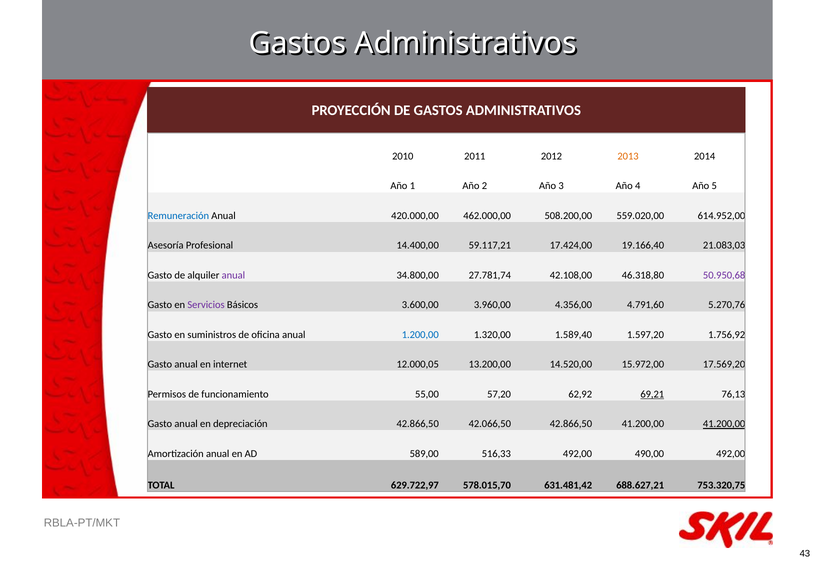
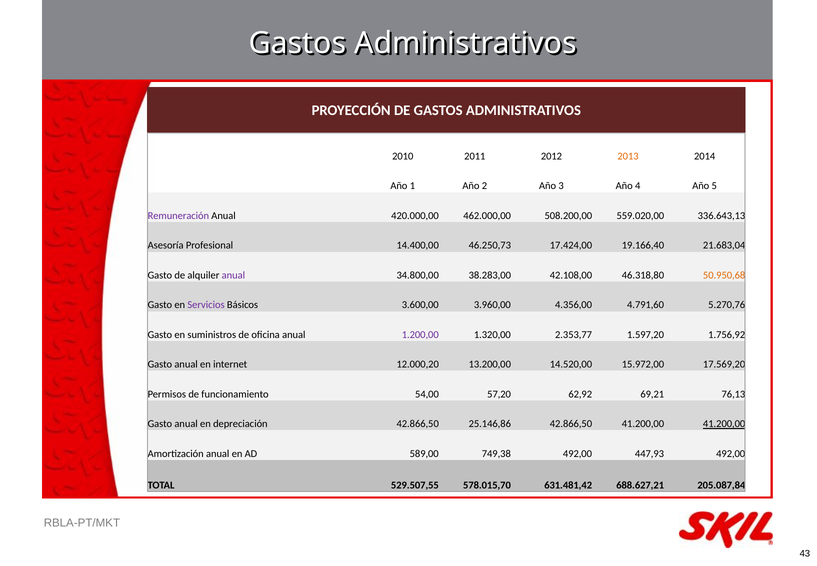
Remuneración colour: blue -> purple
614.952,00: 614.952,00 -> 336.643,13
59.117,21: 59.117,21 -> 46.250,73
21.083,03: 21.083,03 -> 21.683,04
27.781,74: 27.781,74 -> 38.283,00
50.950,68 colour: purple -> orange
1.200,00 colour: blue -> purple
1.589,40: 1.589,40 -> 2.353,77
12.000,05: 12.000,05 -> 12.000,20
55,00: 55,00 -> 54,00
69,21 underline: present -> none
42.066,50: 42.066,50 -> 25.146,86
516,33: 516,33 -> 749,38
490,00: 490,00 -> 447,93
629.722,97: 629.722,97 -> 529.507,55
753.320,75: 753.320,75 -> 205.087,84
